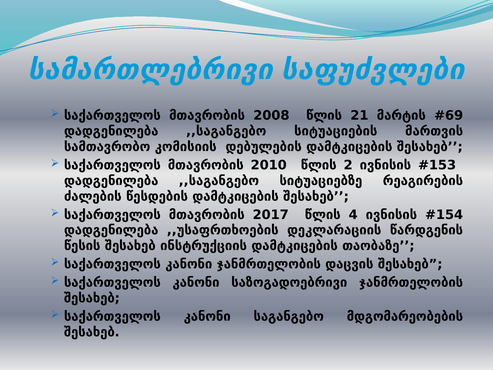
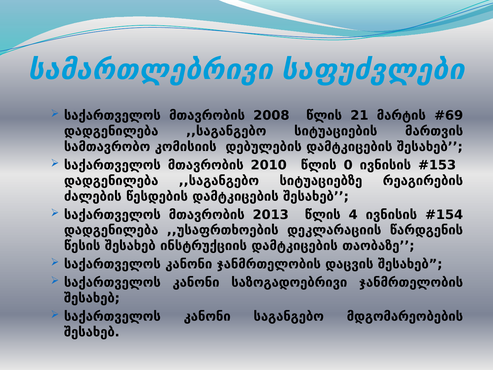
2: 2 -> 0
2017: 2017 -> 2013
